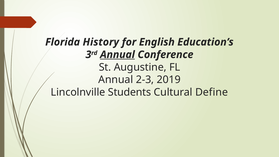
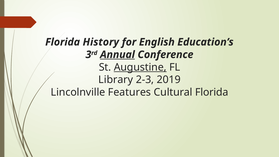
Augustine underline: none -> present
Annual at (116, 80): Annual -> Library
Students: Students -> Features
Cultural Define: Define -> Florida
